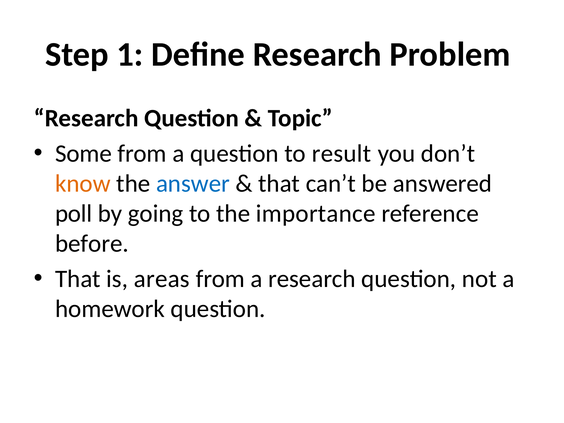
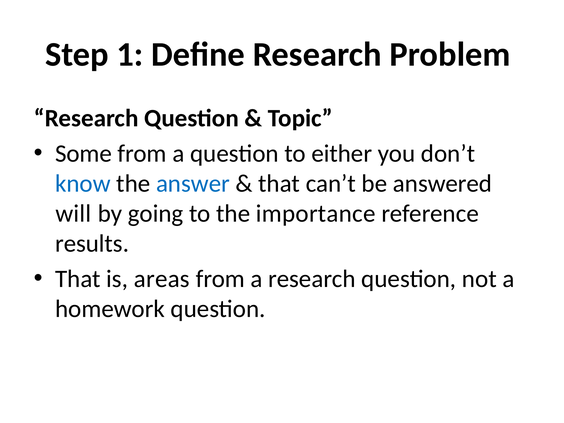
result: result -> either
know colour: orange -> blue
poll: poll -> will
before: before -> results
